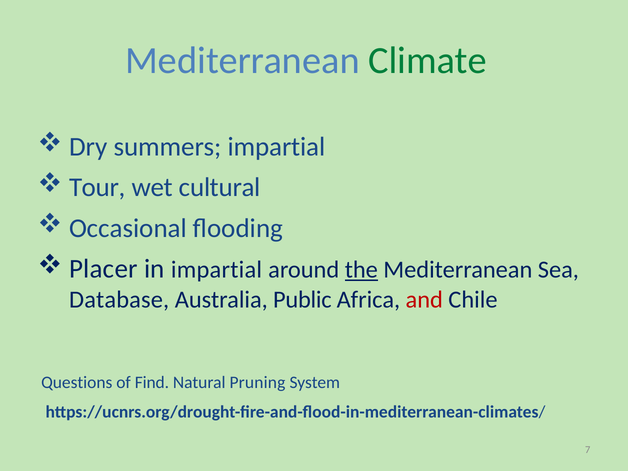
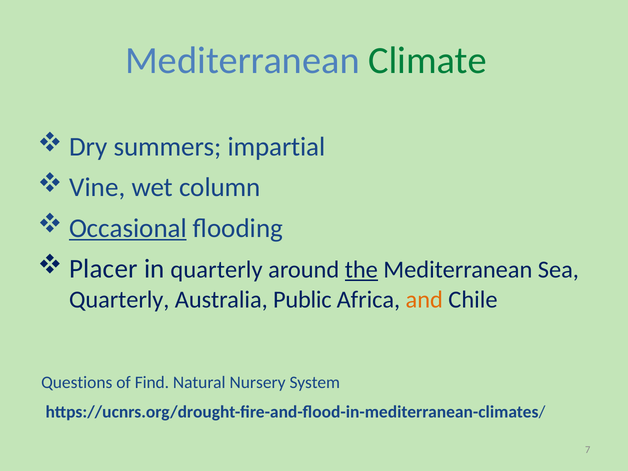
Tour: Tour -> Vine
cultural: cultural -> column
Occasional underline: none -> present
in impartial: impartial -> quarterly
Database at (119, 300): Database -> Quarterly
and colour: red -> orange
Pruning: Pruning -> Nursery
